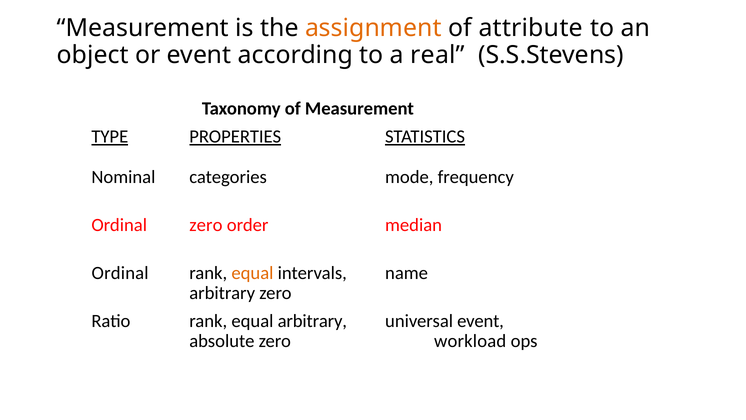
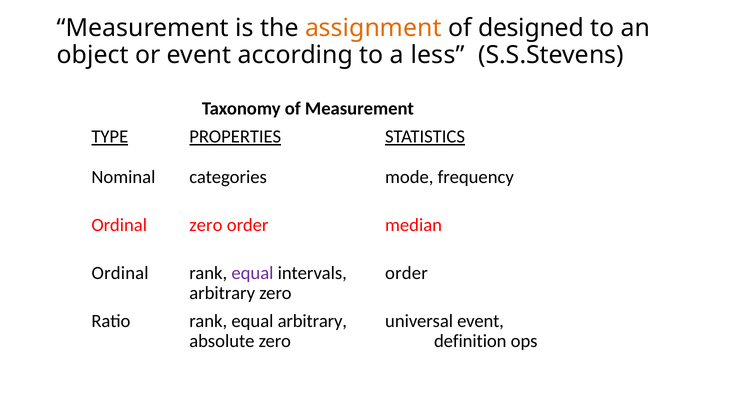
attribute: attribute -> designed
real: real -> less
equal at (252, 273) colour: orange -> purple
intervals name: name -> order
workload: workload -> definition
